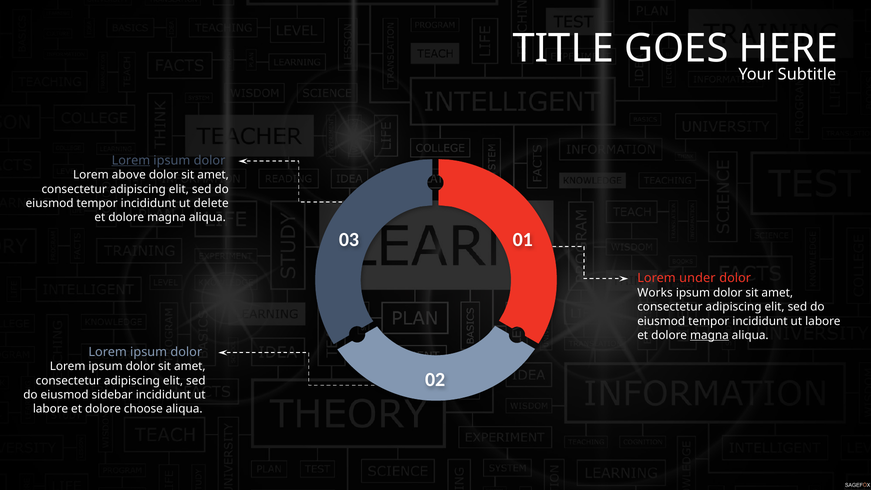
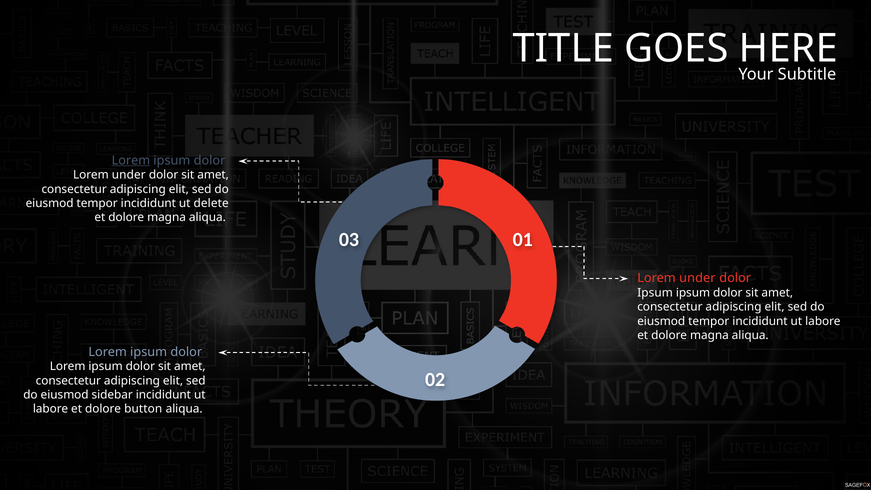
above at (129, 175): above -> under
Works at (655, 293): Works -> Ipsum
magna at (709, 335) underline: present -> none
choose: choose -> button
